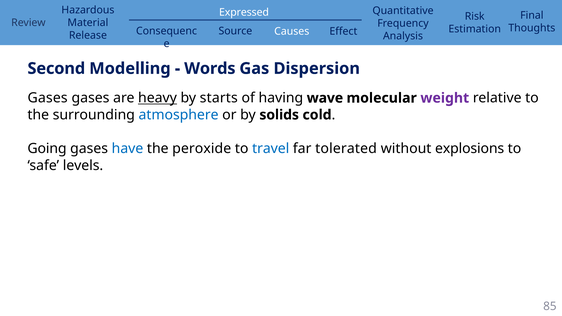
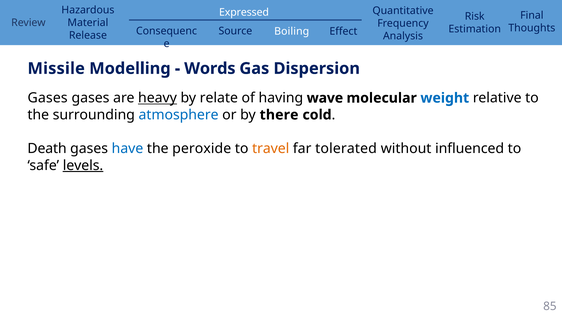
Causes: Causes -> Boiling
Second: Second -> Missile
starts: starts -> relate
weight colour: purple -> blue
solids: solids -> there
Going: Going -> Death
travel colour: blue -> orange
explosions: explosions -> influenced
levels underline: none -> present
